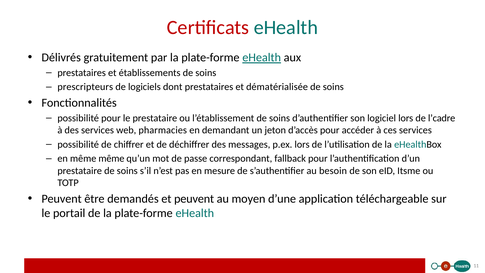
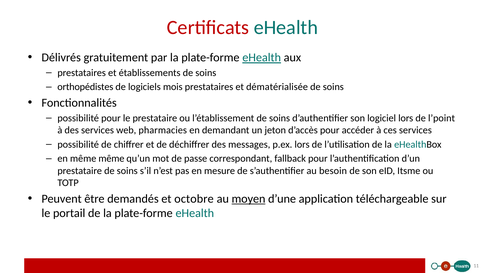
prescripteurs: prescripteurs -> orthopédistes
dont: dont -> mois
l’cadre: l’cadre -> l’point
et peuvent: peuvent -> octobre
moyen underline: none -> present
